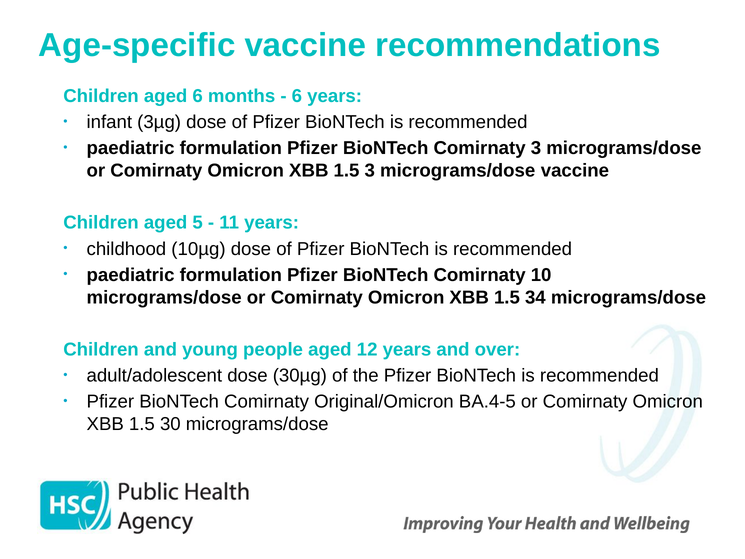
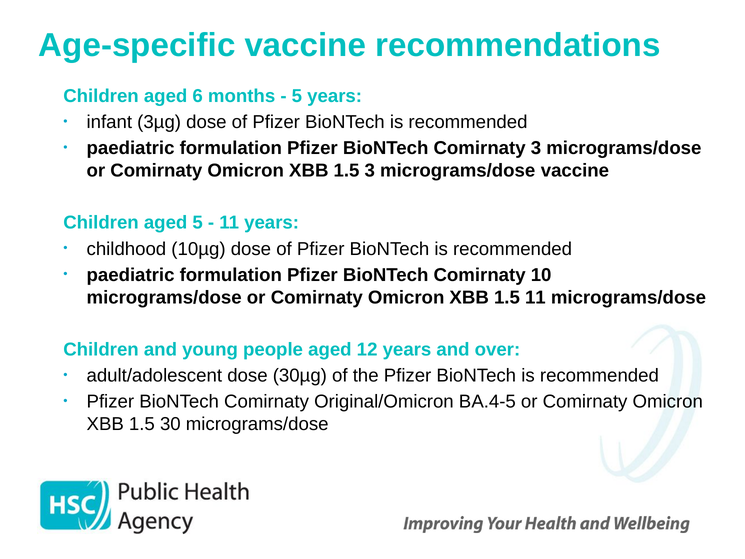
6 at (297, 96): 6 -> 5
1.5 34: 34 -> 11
